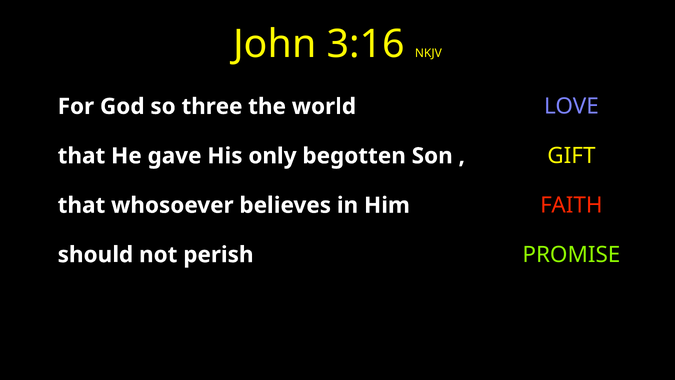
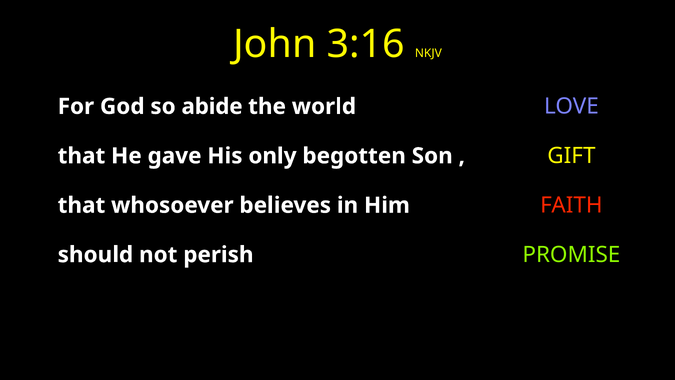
three: three -> abide
